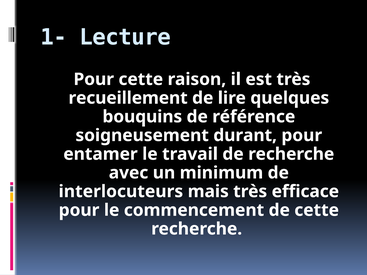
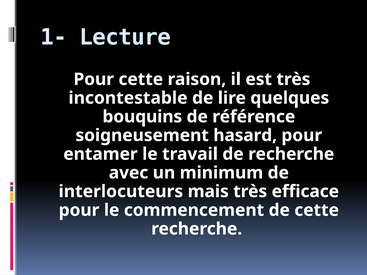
recueillement: recueillement -> incontestable
durant: durant -> hasard
